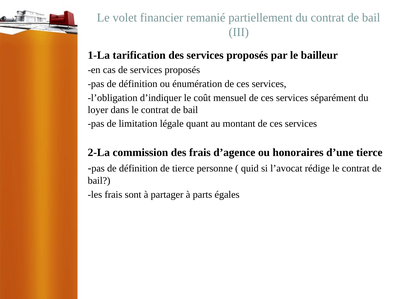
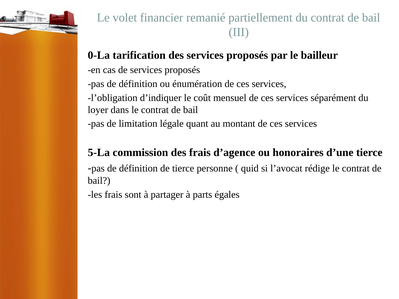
1-La: 1-La -> 0-La
2-La: 2-La -> 5-La
